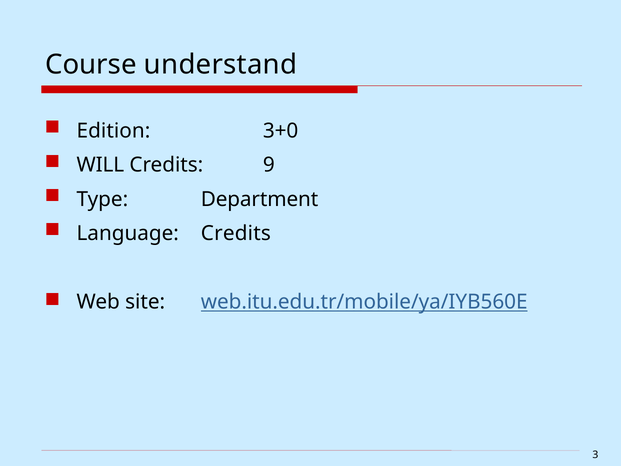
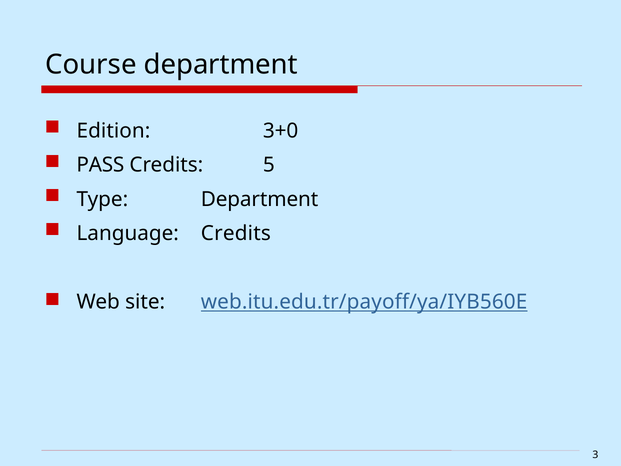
Course understand: understand -> department
WILL: WILL -> PASS
9: 9 -> 5
web.itu.edu.tr/mobile/ya/IYB560E: web.itu.edu.tr/mobile/ya/IYB560E -> web.itu.edu.tr/payoff/ya/IYB560E
